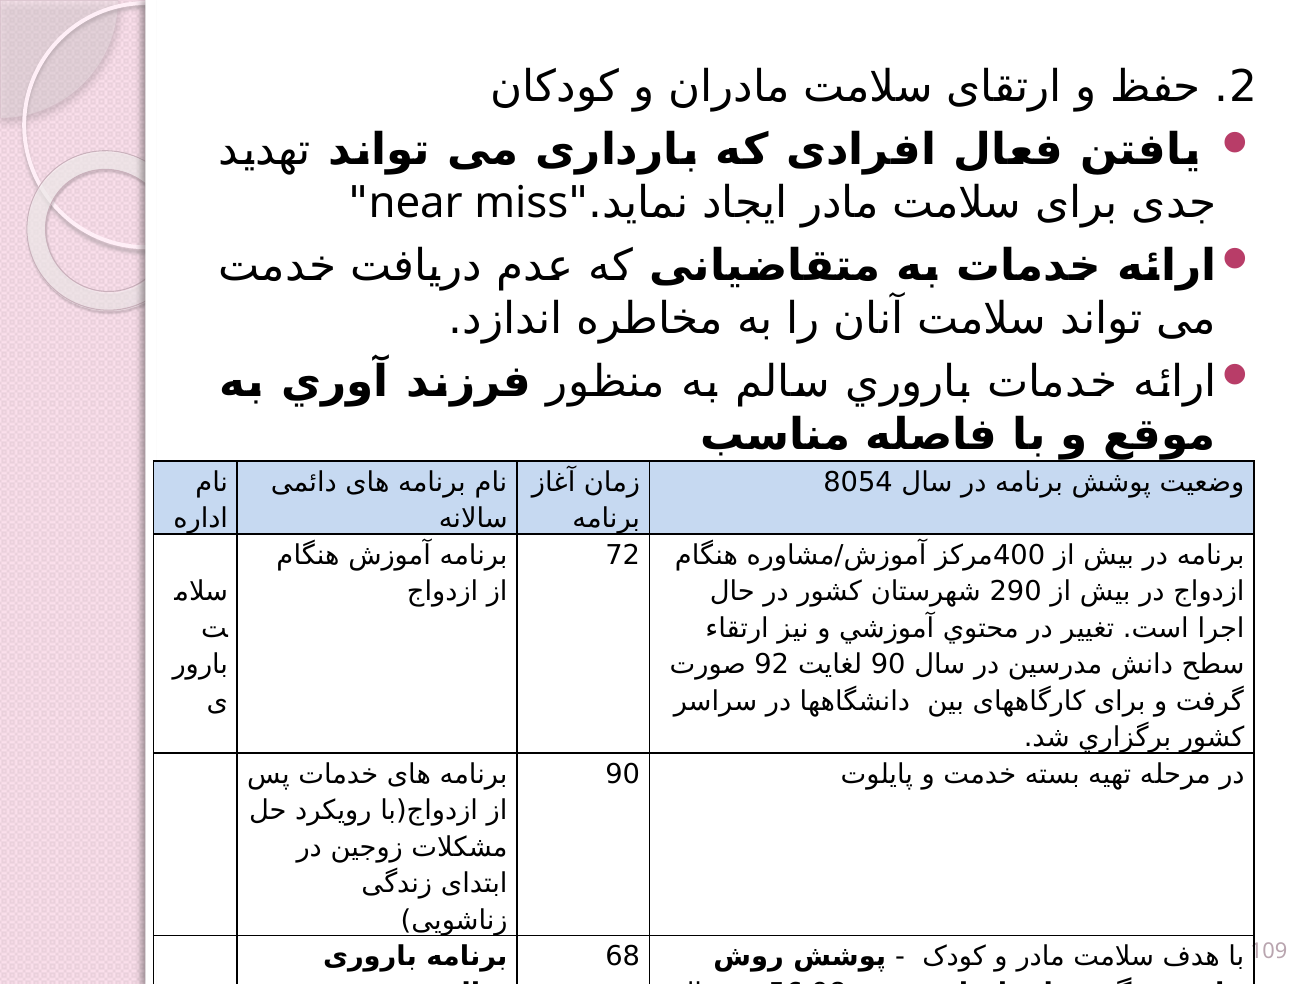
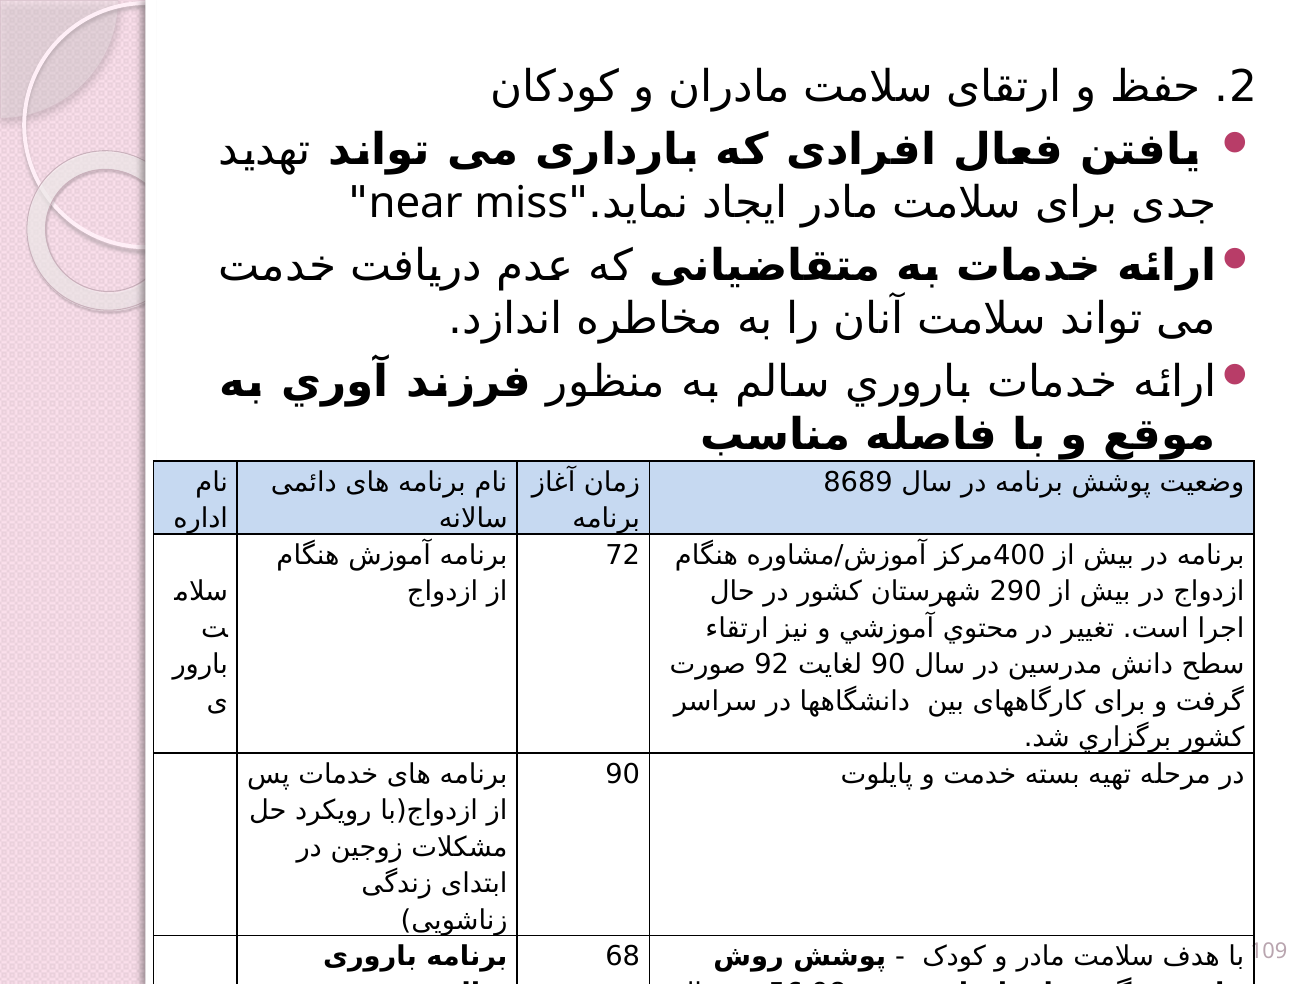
8054: 8054 -> 8689
